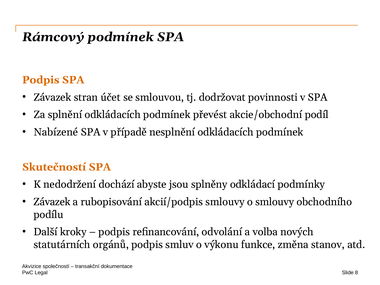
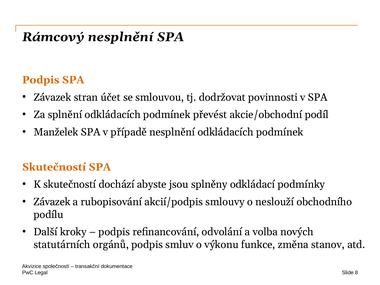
Rámcový podmínek: podmínek -> nesplnění
Nabízené: Nabízené -> Manželek
K nedodržení: nedodržení -> skutečností
o smlouvy: smlouvy -> neslouží
